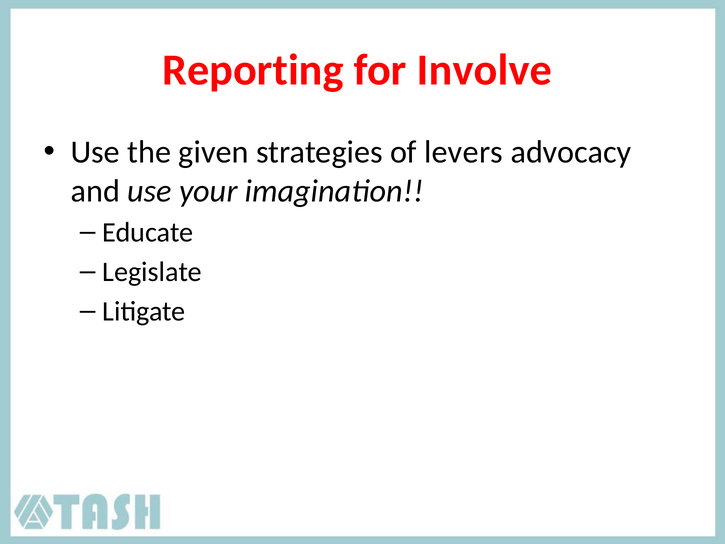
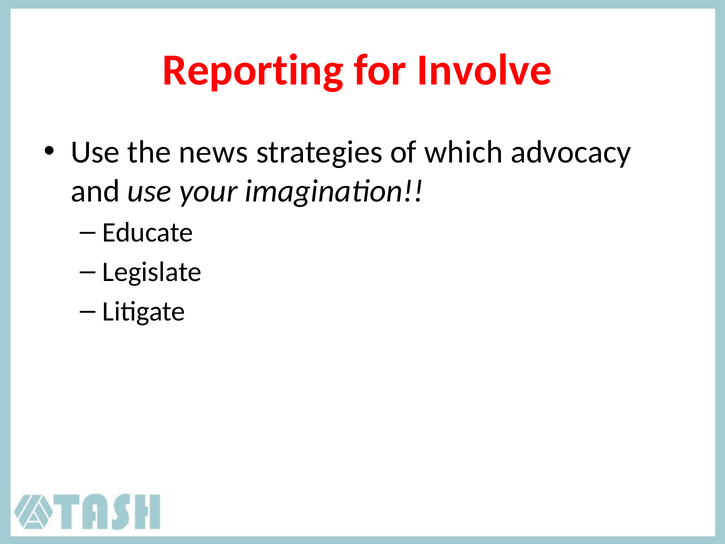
given: given -> news
levers: levers -> which
